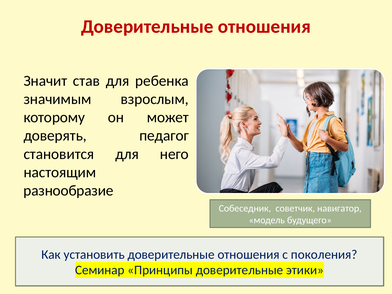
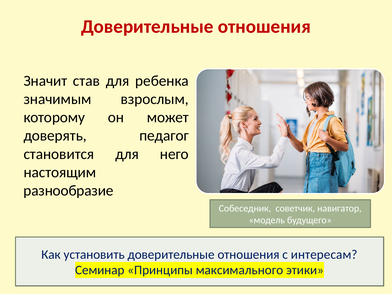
поколения: поколения -> интересам
Принципы доверительные: доверительные -> максимального
